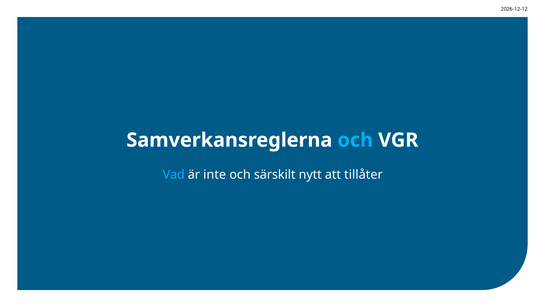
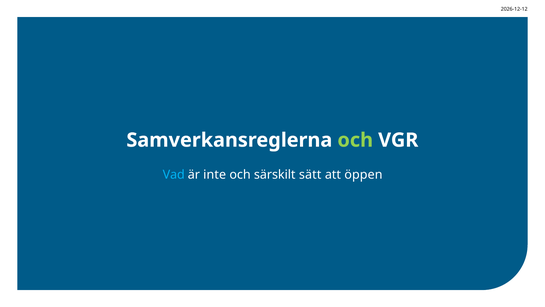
och at (355, 140) colour: light blue -> light green
nytt: nytt -> sätt
tillåter: tillåter -> öppen
